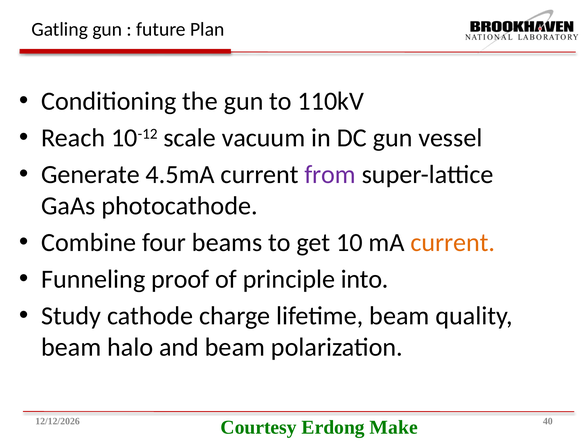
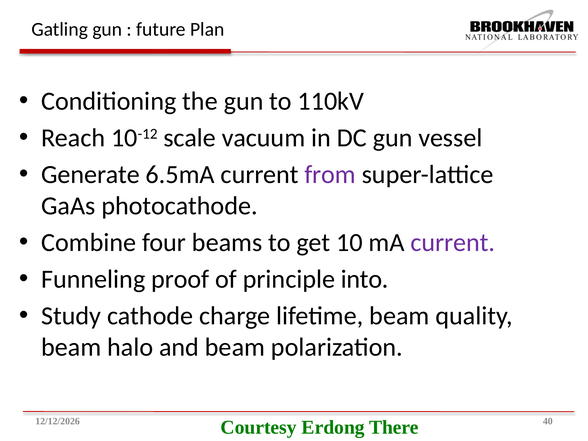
4.5mA: 4.5mA -> 6.5mA
current at (453, 243) colour: orange -> purple
Make: Make -> There
